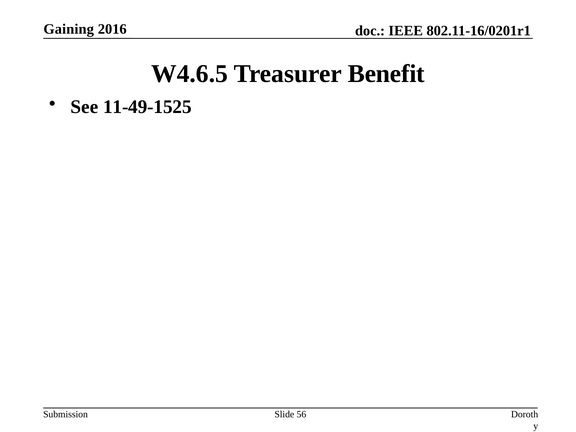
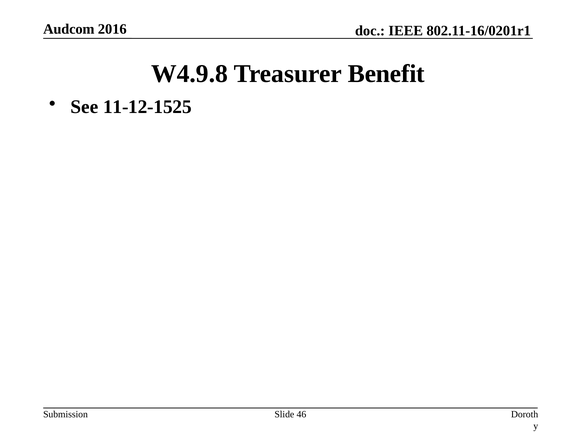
Gaining: Gaining -> Audcom
W4.6.5: W4.6.5 -> W4.9.8
11-49-1525: 11-49-1525 -> 11-12-1525
56: 56 -> 46
